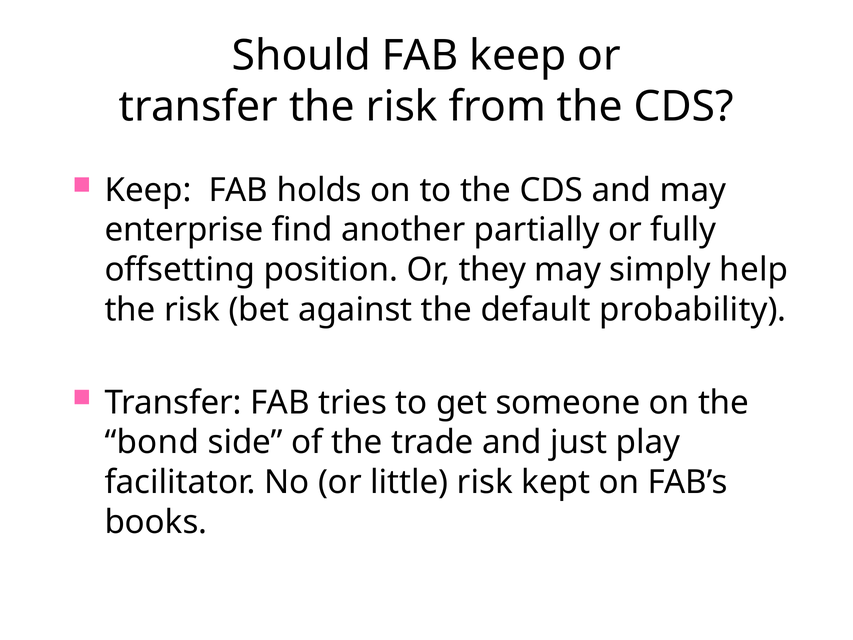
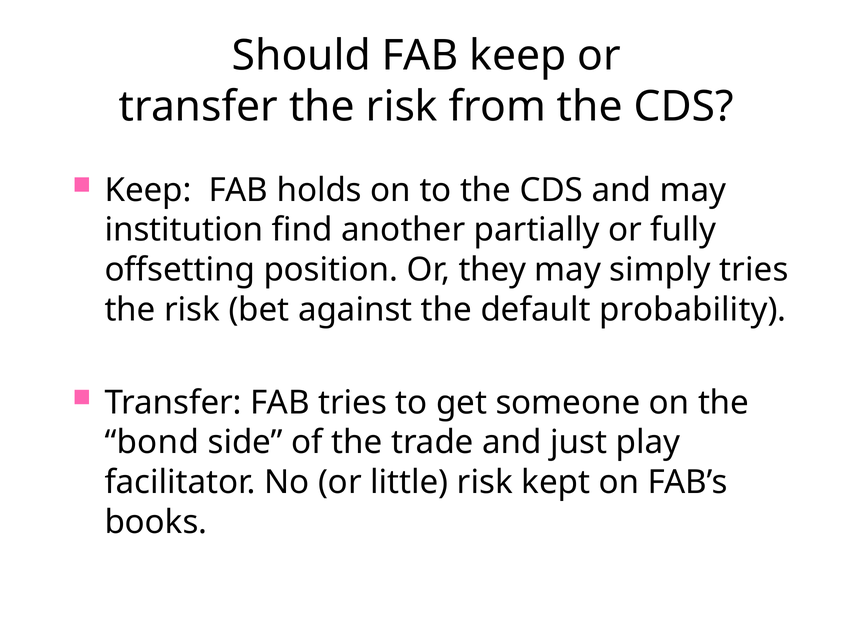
enterprise: enterprise -> institution
simply help: help -> tries
